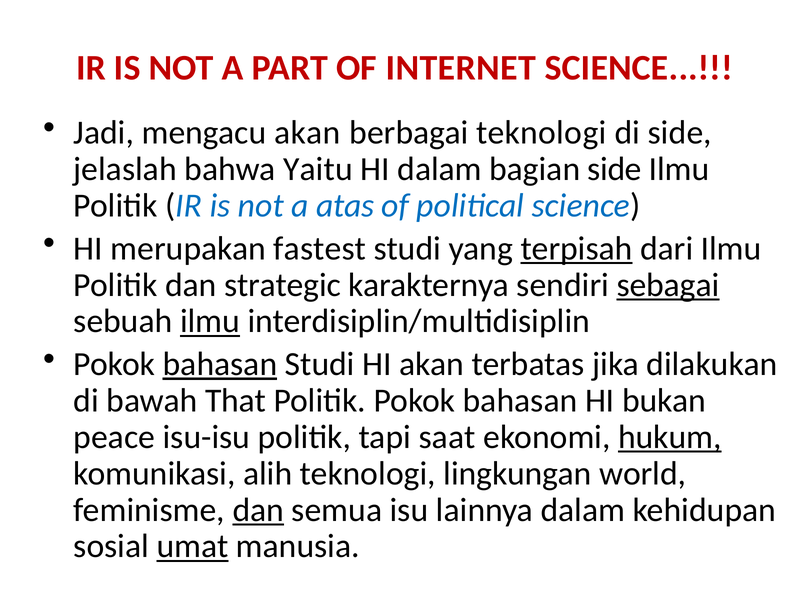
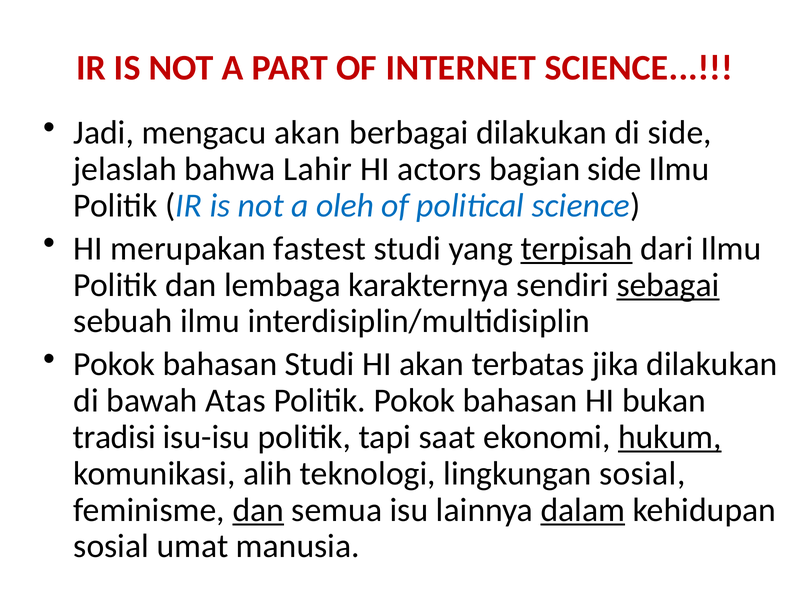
berbagai teknologi: teknologi -> dilakukan
Yaitu: Yaitu -> Lahir
HI dalam: dalam -> actors
atas: atas -> oleh
strategic: strategic -> lembaga
ilmu at (210, 321) underline: present -> none
bahasan at (220, 364) underline: present -> none
That: That -> Atas
peace: peace -> tradisi
lingkungan world: world -> sosial
dalam at (583, 510) underline: none -> present
umat underline: present -> none
